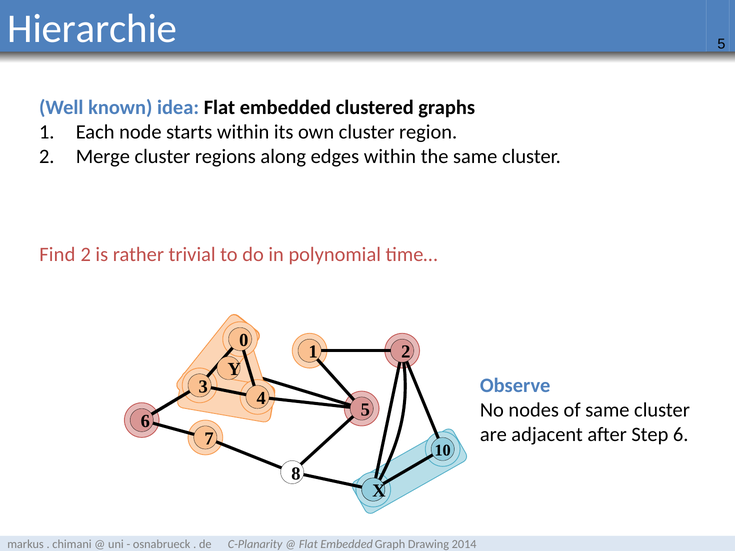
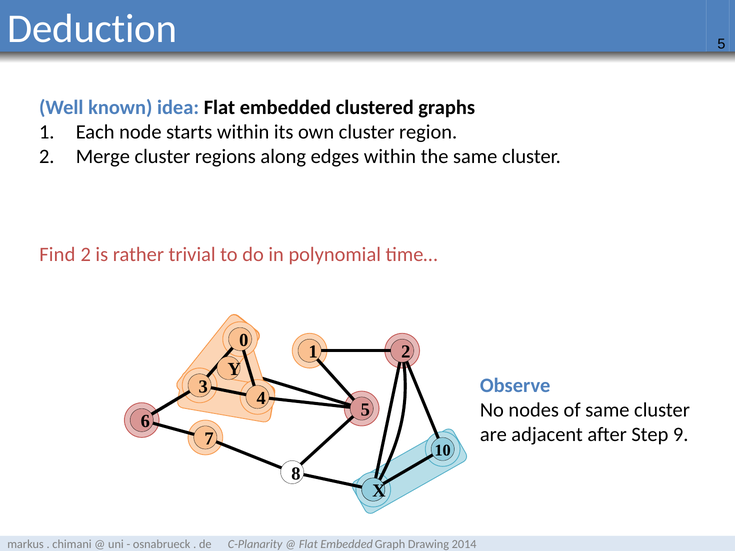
Hierarchie: Hierarchie -> Deduction
Step 6: 6 -> 9
